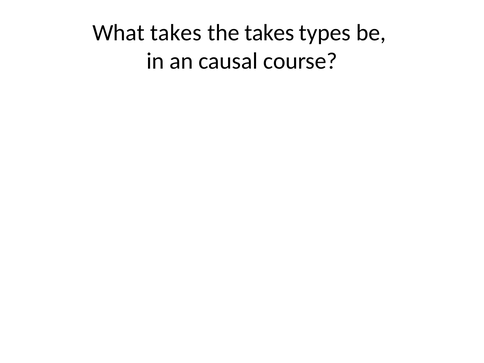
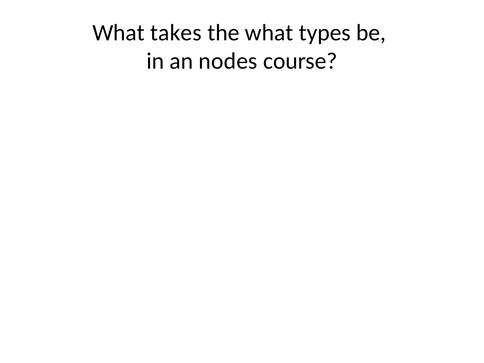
the takes: takes -> what
causal: causal -> nodes
